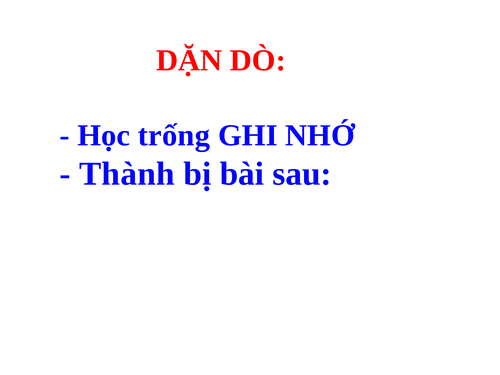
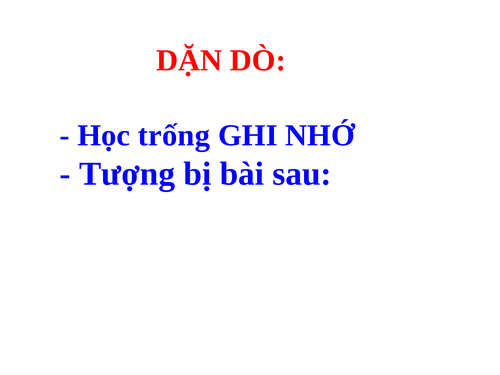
Thành: Thành -> Tượng
